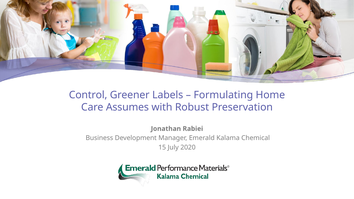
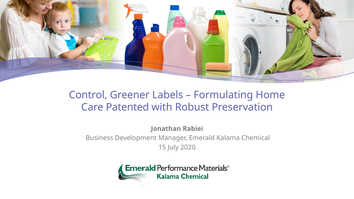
Assumes: Assumes -> Patented
